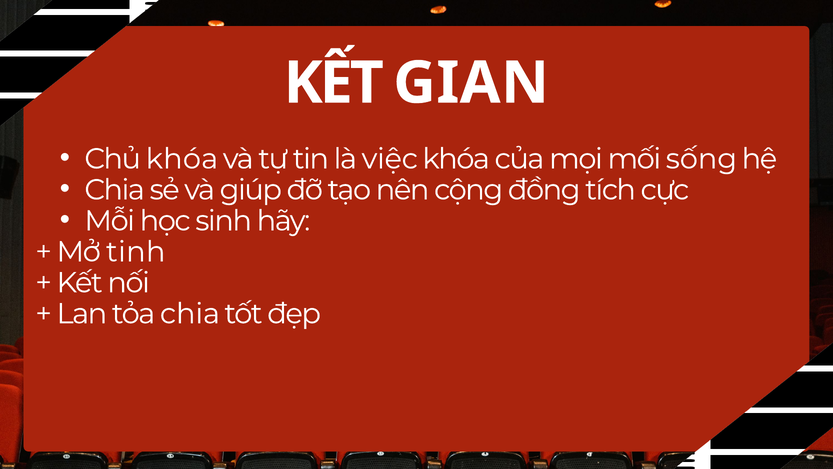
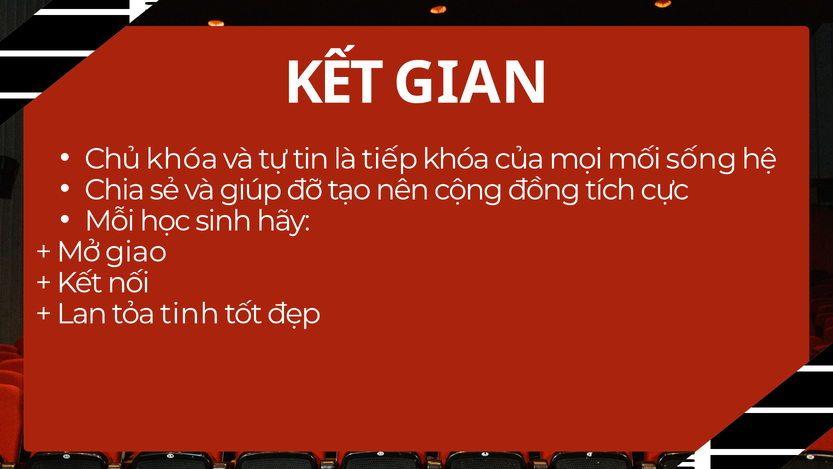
việc: việc -> tiếp
tinh: tinh -> giao
tỏa chia: chia -> tinh
